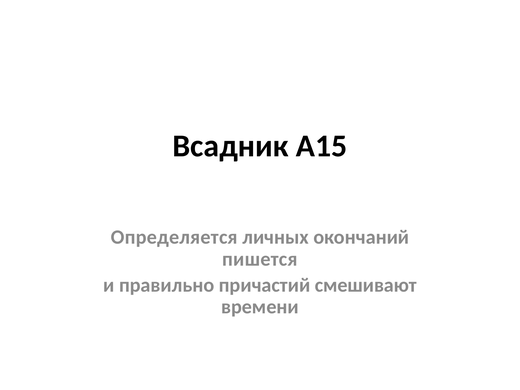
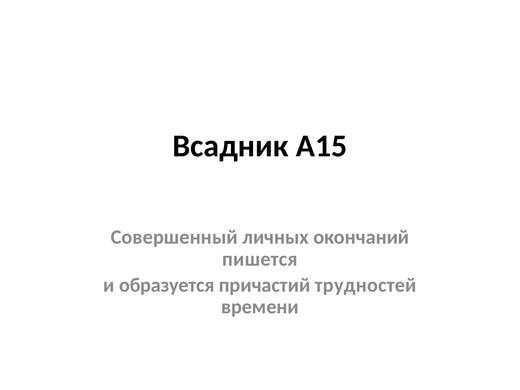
Определяется: Определяется -> Совершенный
правильно: правильно -> образуется
смешивают: смешивают -> трудностей
